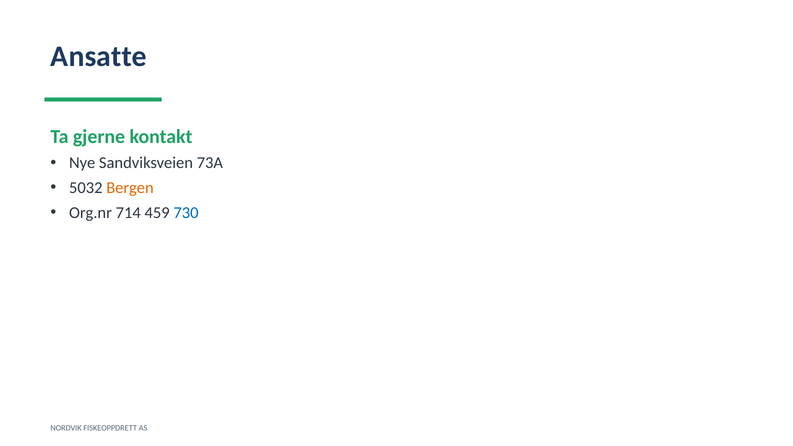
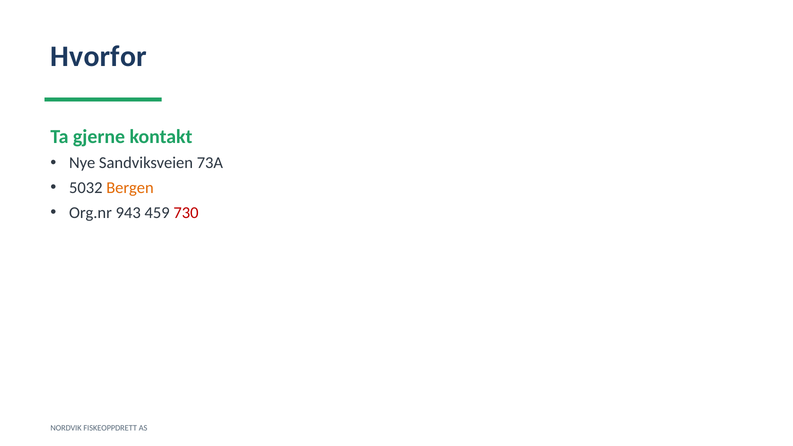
Ansatte: Ansatte -> Hvorfor
714: 714 -> 943
730 colour: blue -> red
